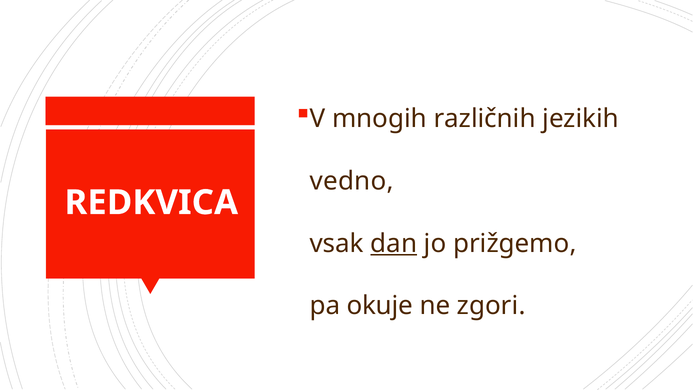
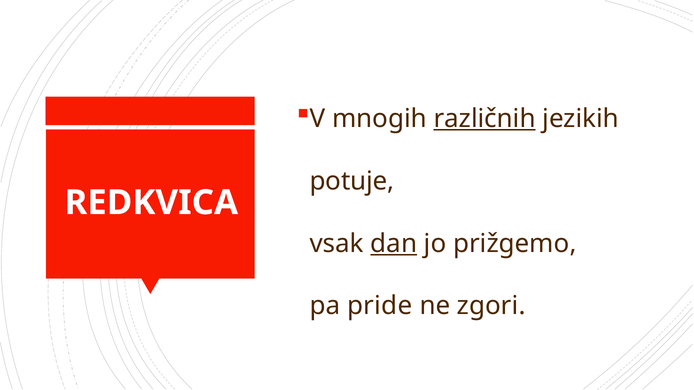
različnih underline: none -> present
vedno: vedno -> potuje
okuje: okuje -> pride
